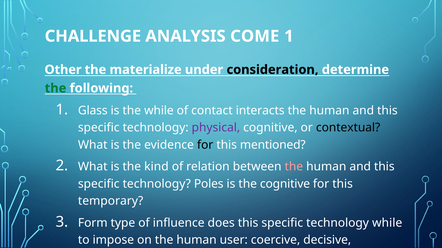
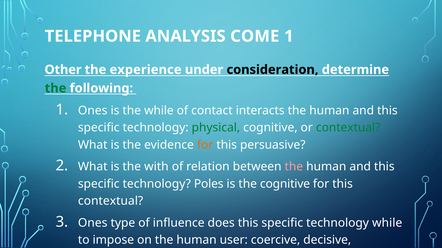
CHALLENGE: CHALLENGE -> TELEPHONE
materialize: materialize -> experience
1 Glass: Glass -> Ones
physical colour: purple -> green
contextual at (348, 128) colour: black -> green
for at (205, 145) colour: black -> orange
this mentioned: mentioned -> persuasive
kind: kind -> with
temporary at (111, 202): temporary -> contextual
Form at (93, 223): Form -> Ones
